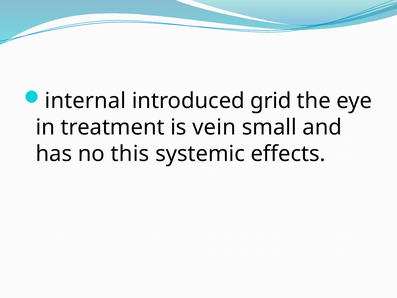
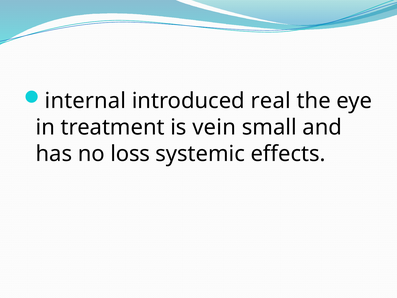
grid: grid -> real
this: this -> loss
